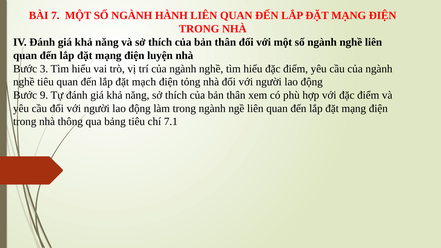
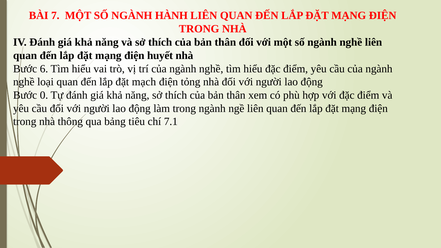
luyện: luyện -> huyết
3: 3 -> 6
nghề tiêu: tiêu -> loại
9: 9 -> 0
